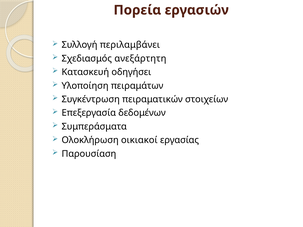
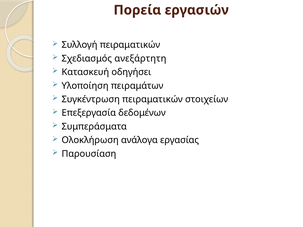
Συλλογή περιλαμβάνει: περιλαμβάνει -> πειραματικών
οικιακοί: οικιακοί -> ανάλογα
